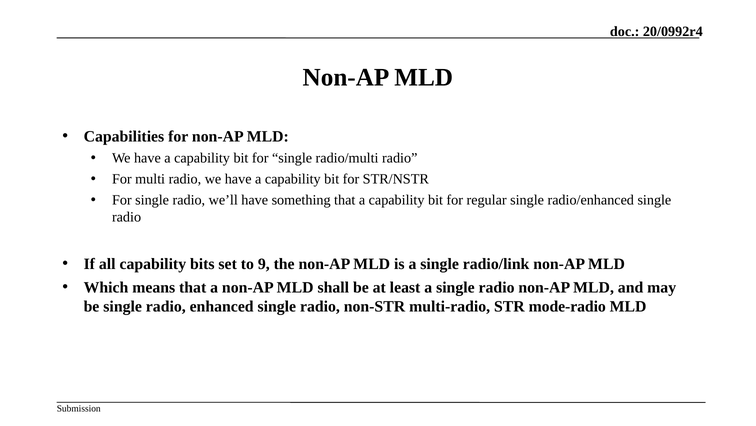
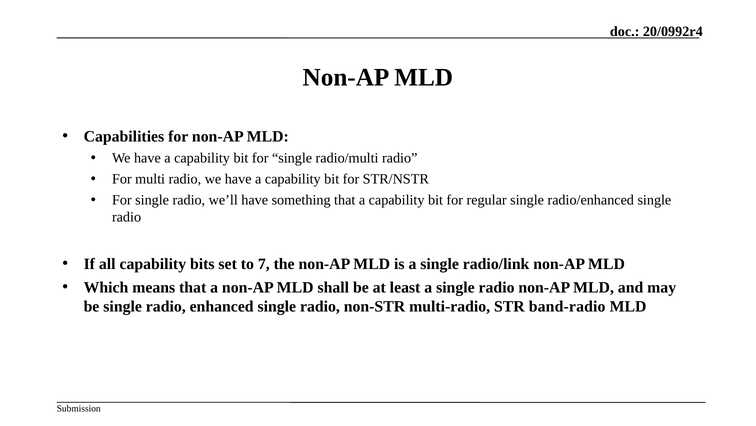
9: 9 -> 7
mode-radio: mode-radio -> band-radio
